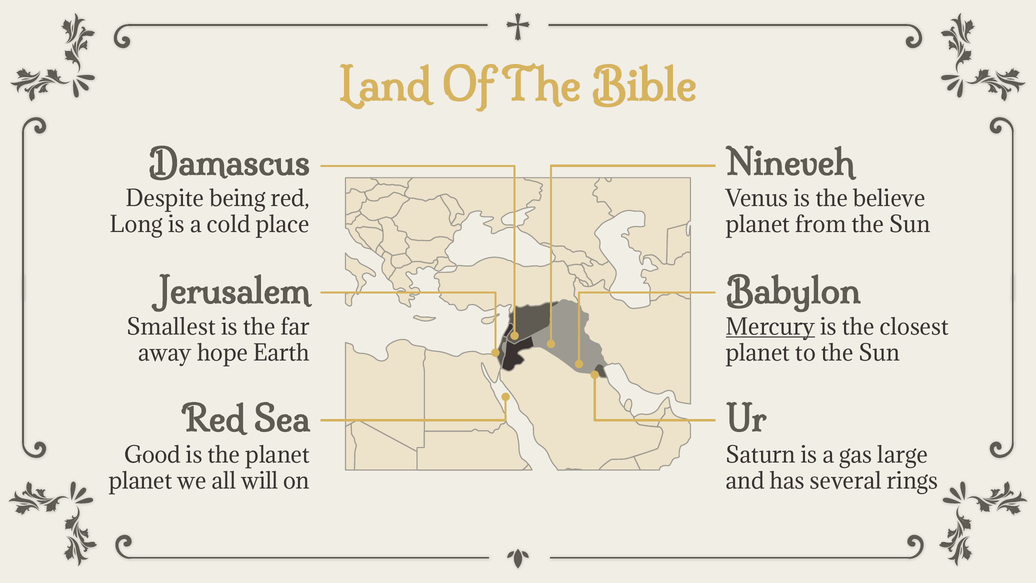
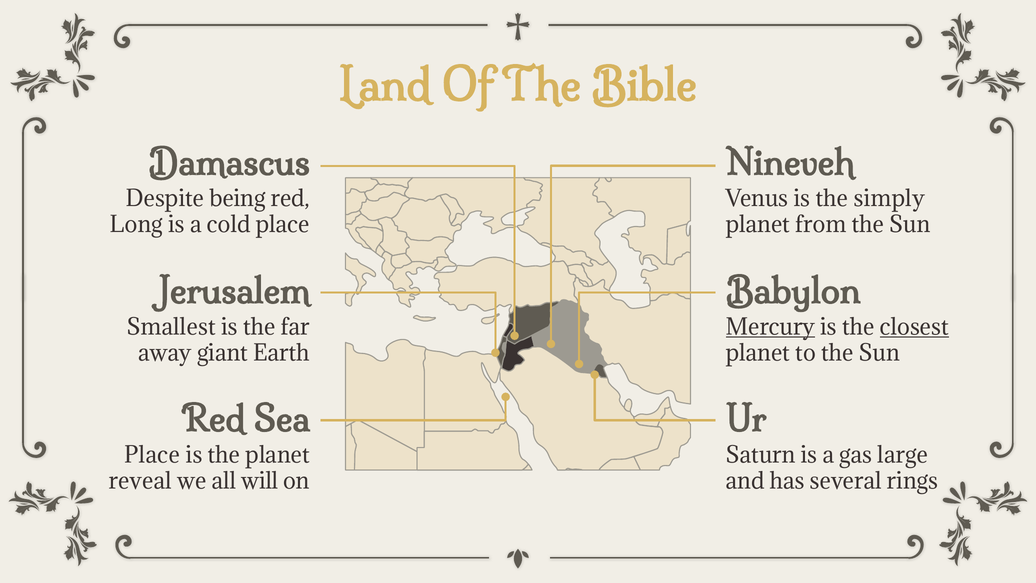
believe: believe -> simply
closest underline: none -> present
hope: hope -> giant
Good at (152, 456): Good -> Place
planet at (141, 482): planet -> reveal
